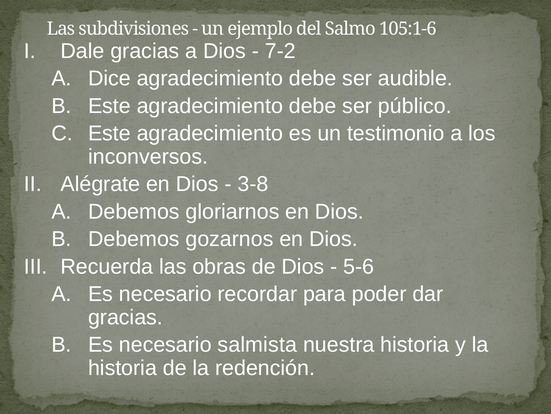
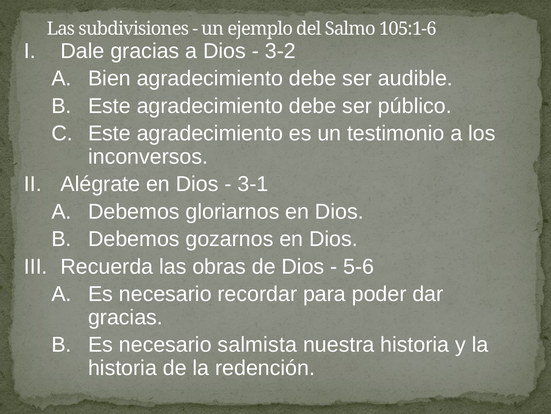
7-2: 7-2 -> 3-2
Dice: Dice -> Bien
3-8: 3-8 -> 3-1
